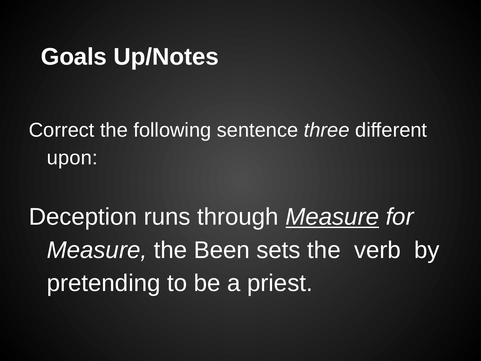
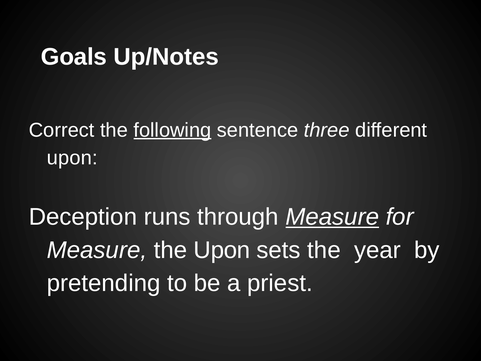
following underline: none -> present
the Been: Been -> Upon
verb: verb -> year
